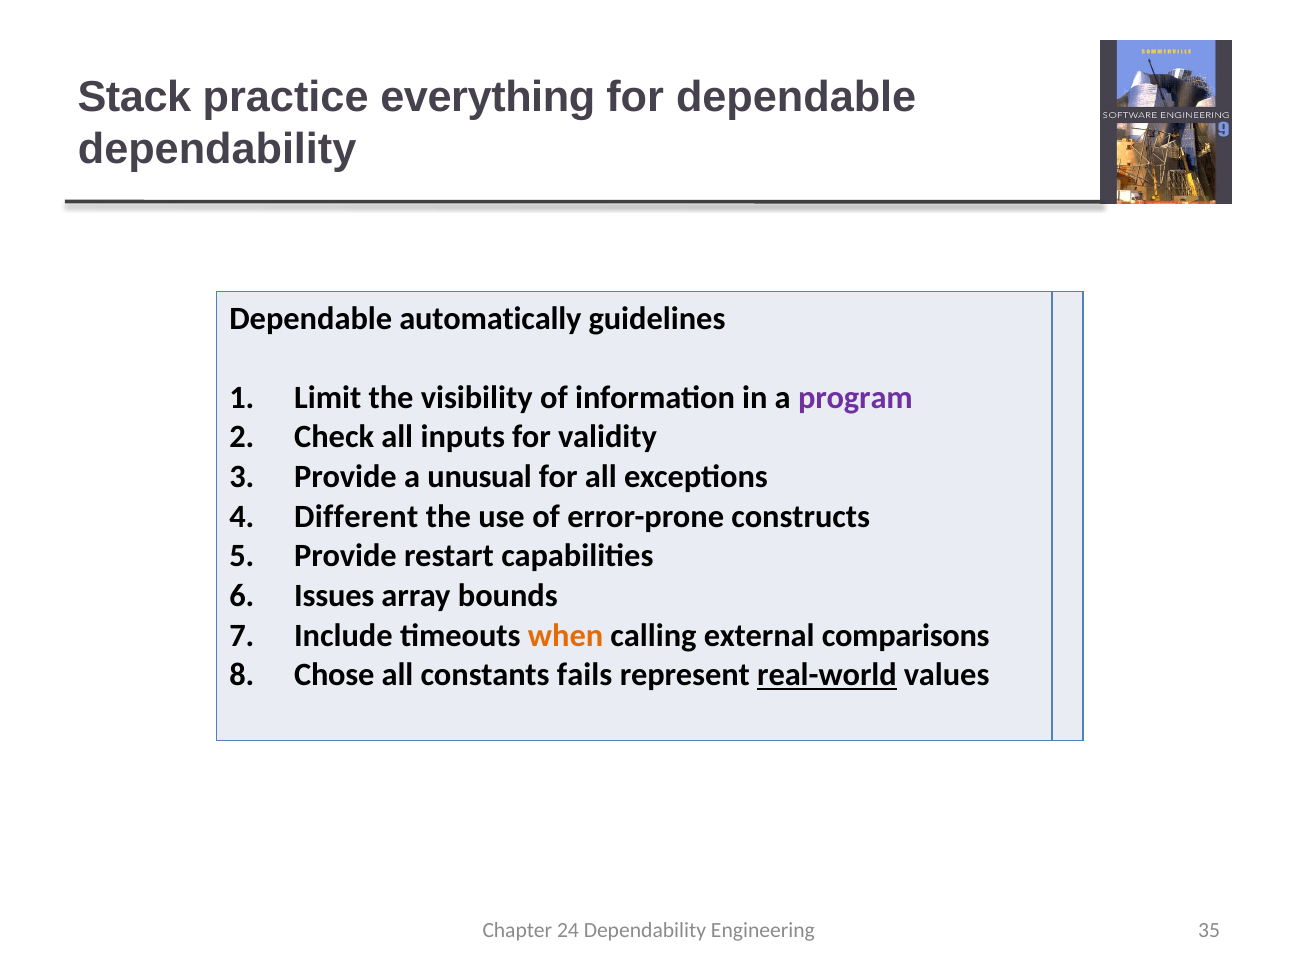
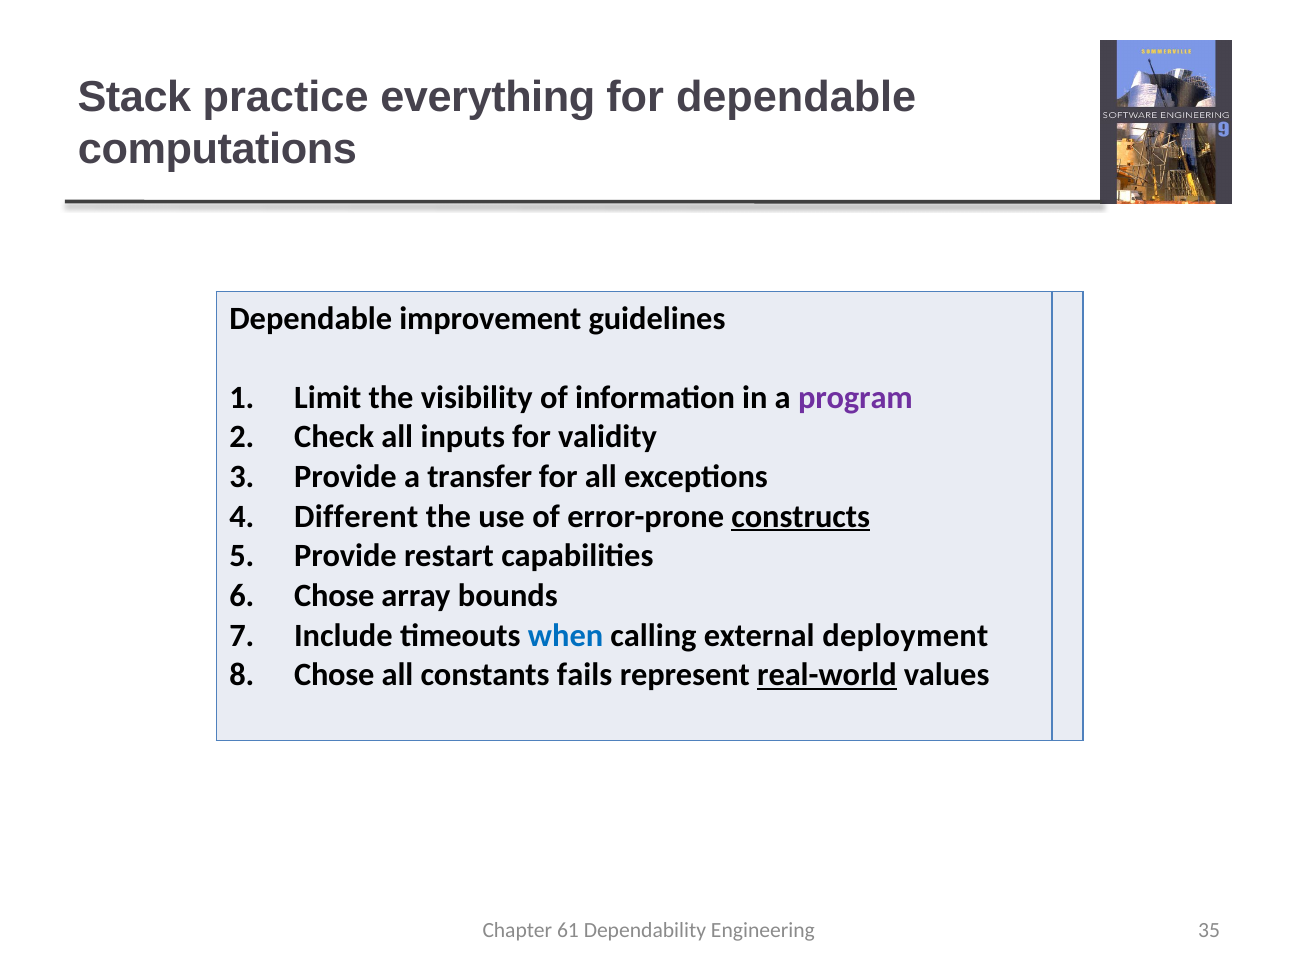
dependability at (217, 149): dependability -> computations
automatically: automatically -> improvement
unusual: unusual -> transfer
constructs underline: none -> present
6 Issues: Issues -> Chose
when colour: orange -> blue
comparisons: comparisons -> deployment
24: 24 -> 61
